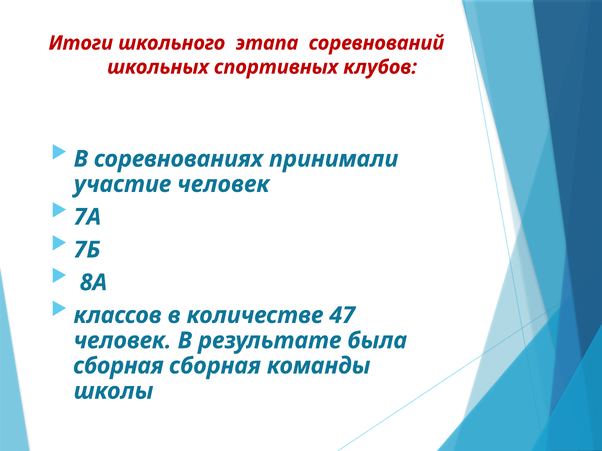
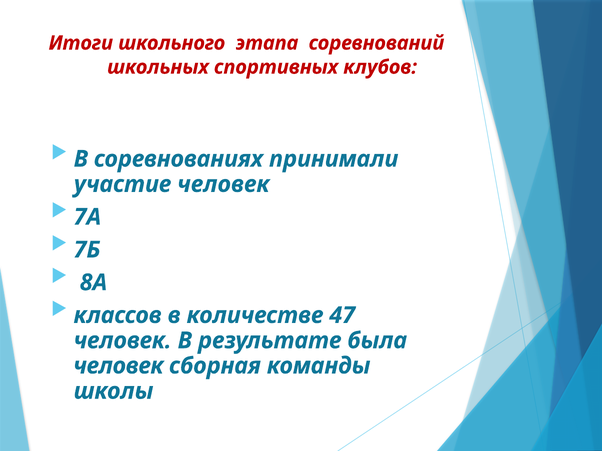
сборная at (118, 366): сборная -> человек
